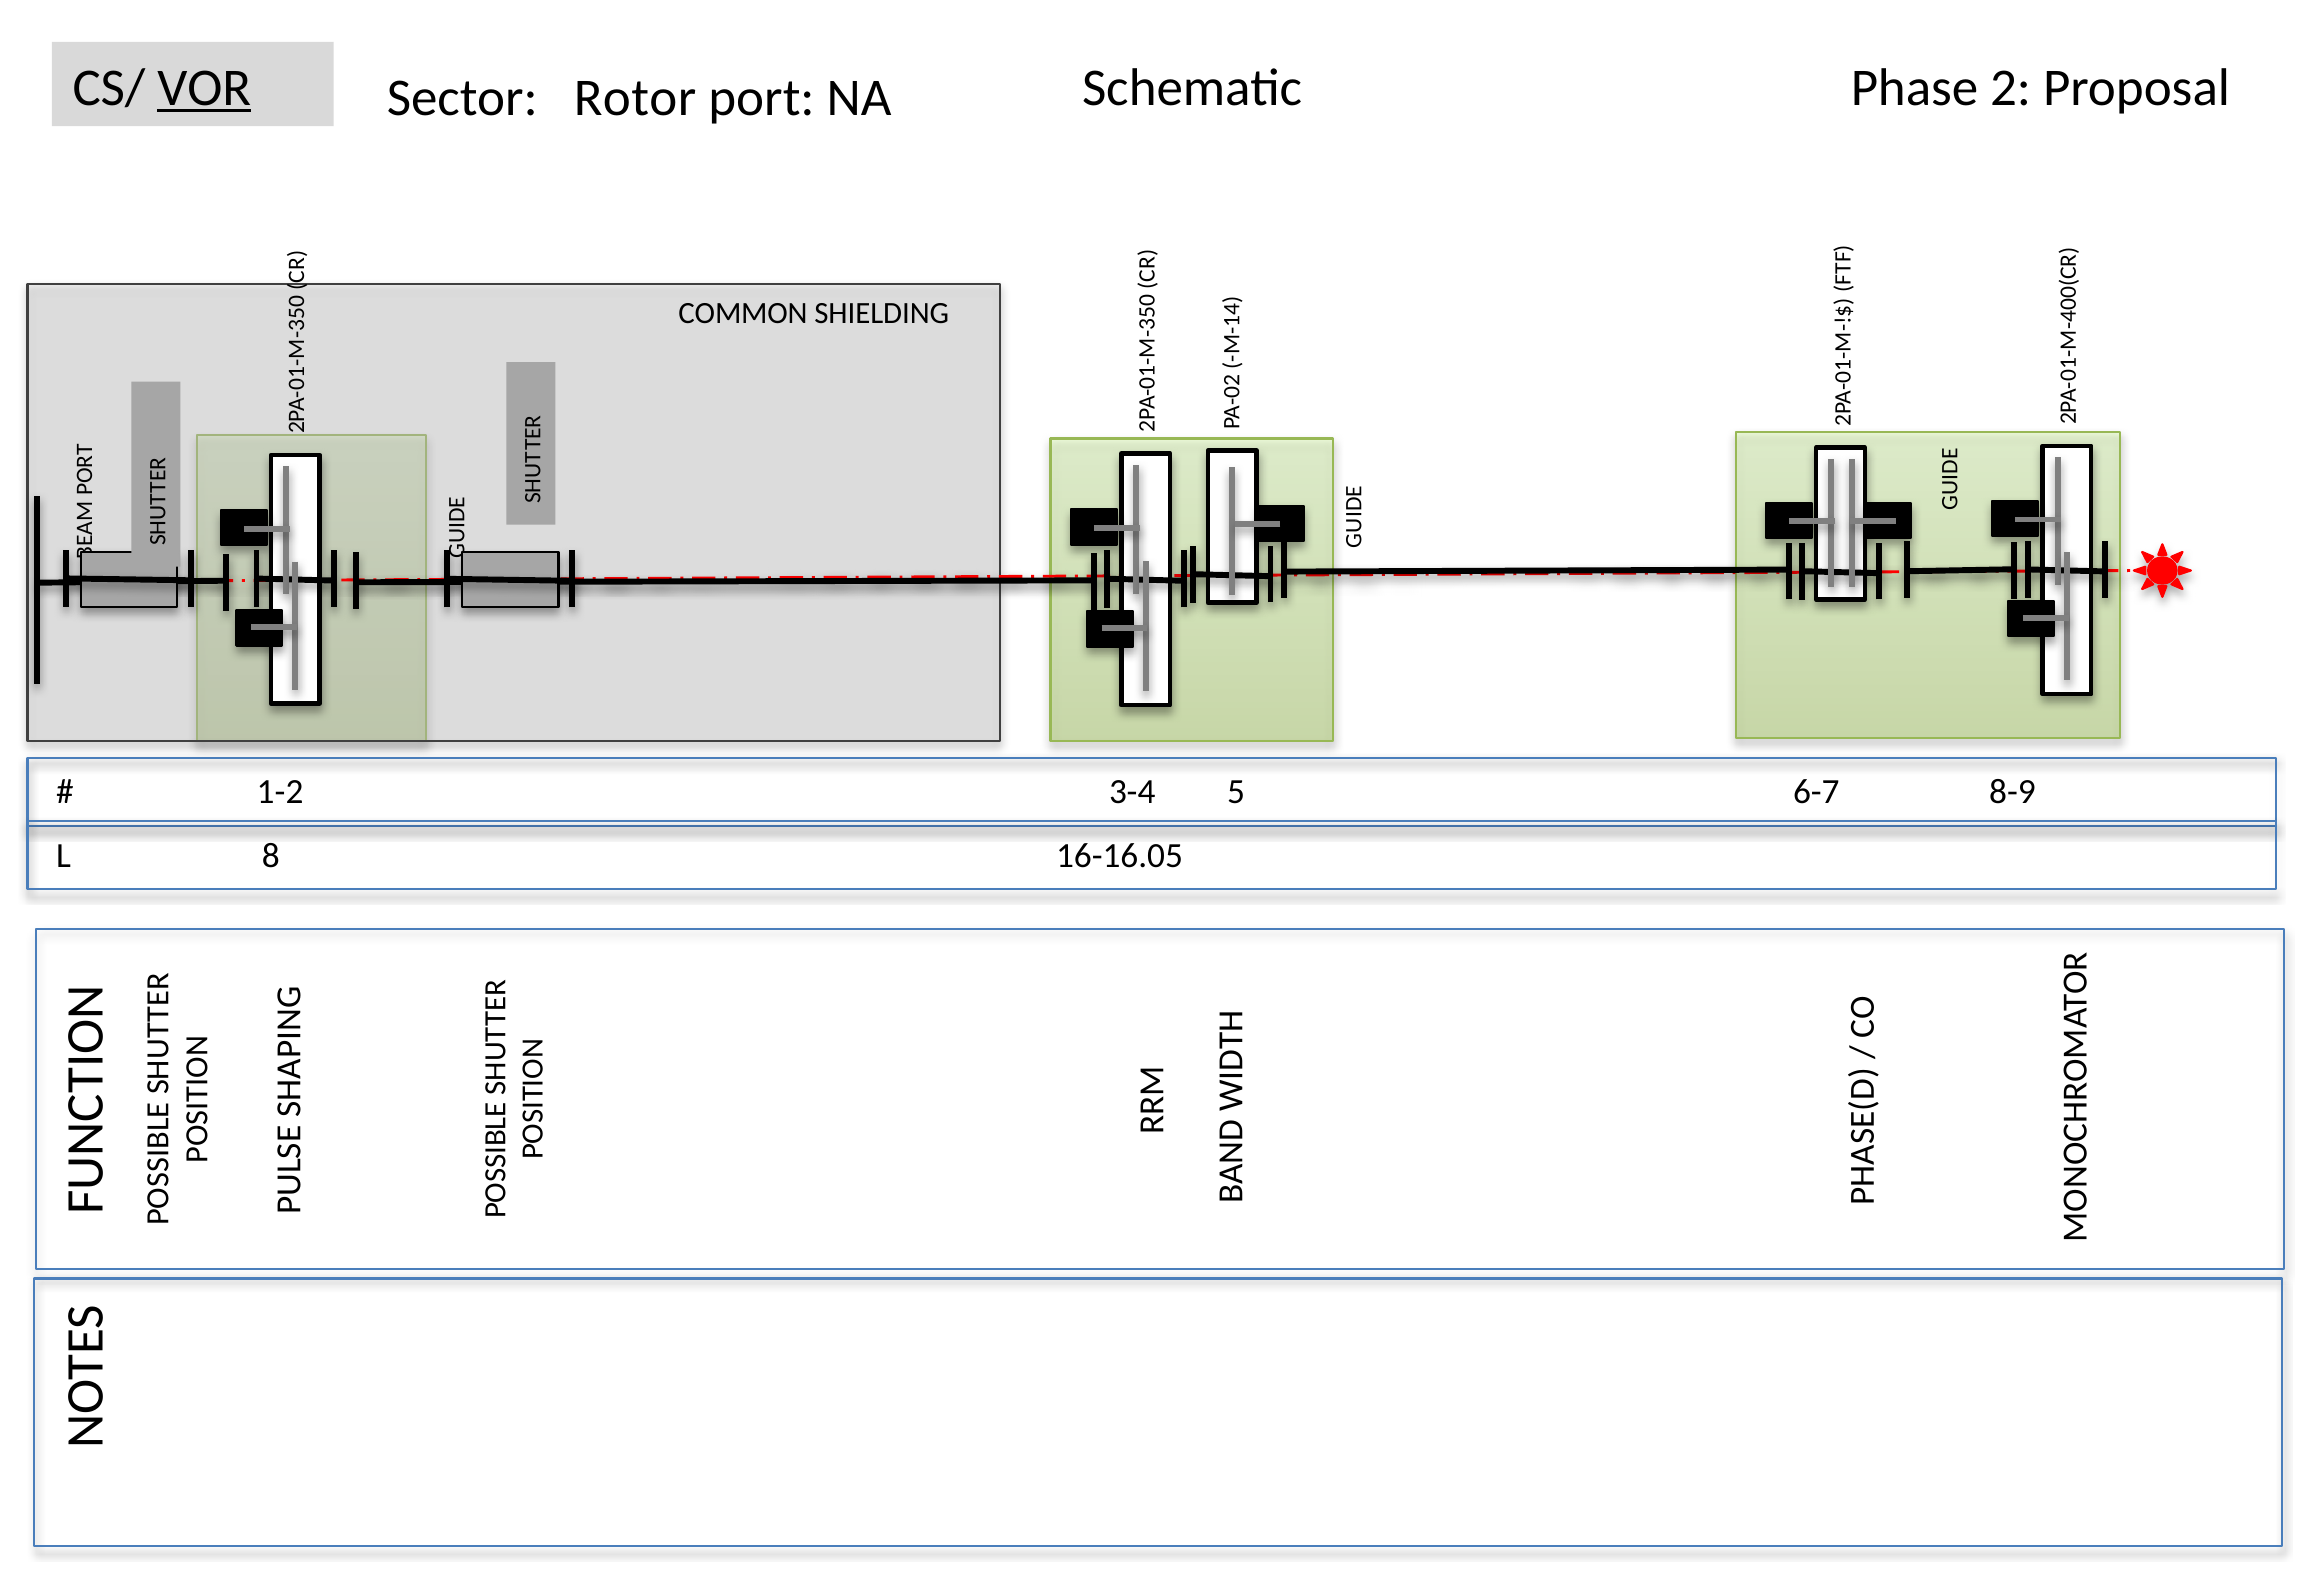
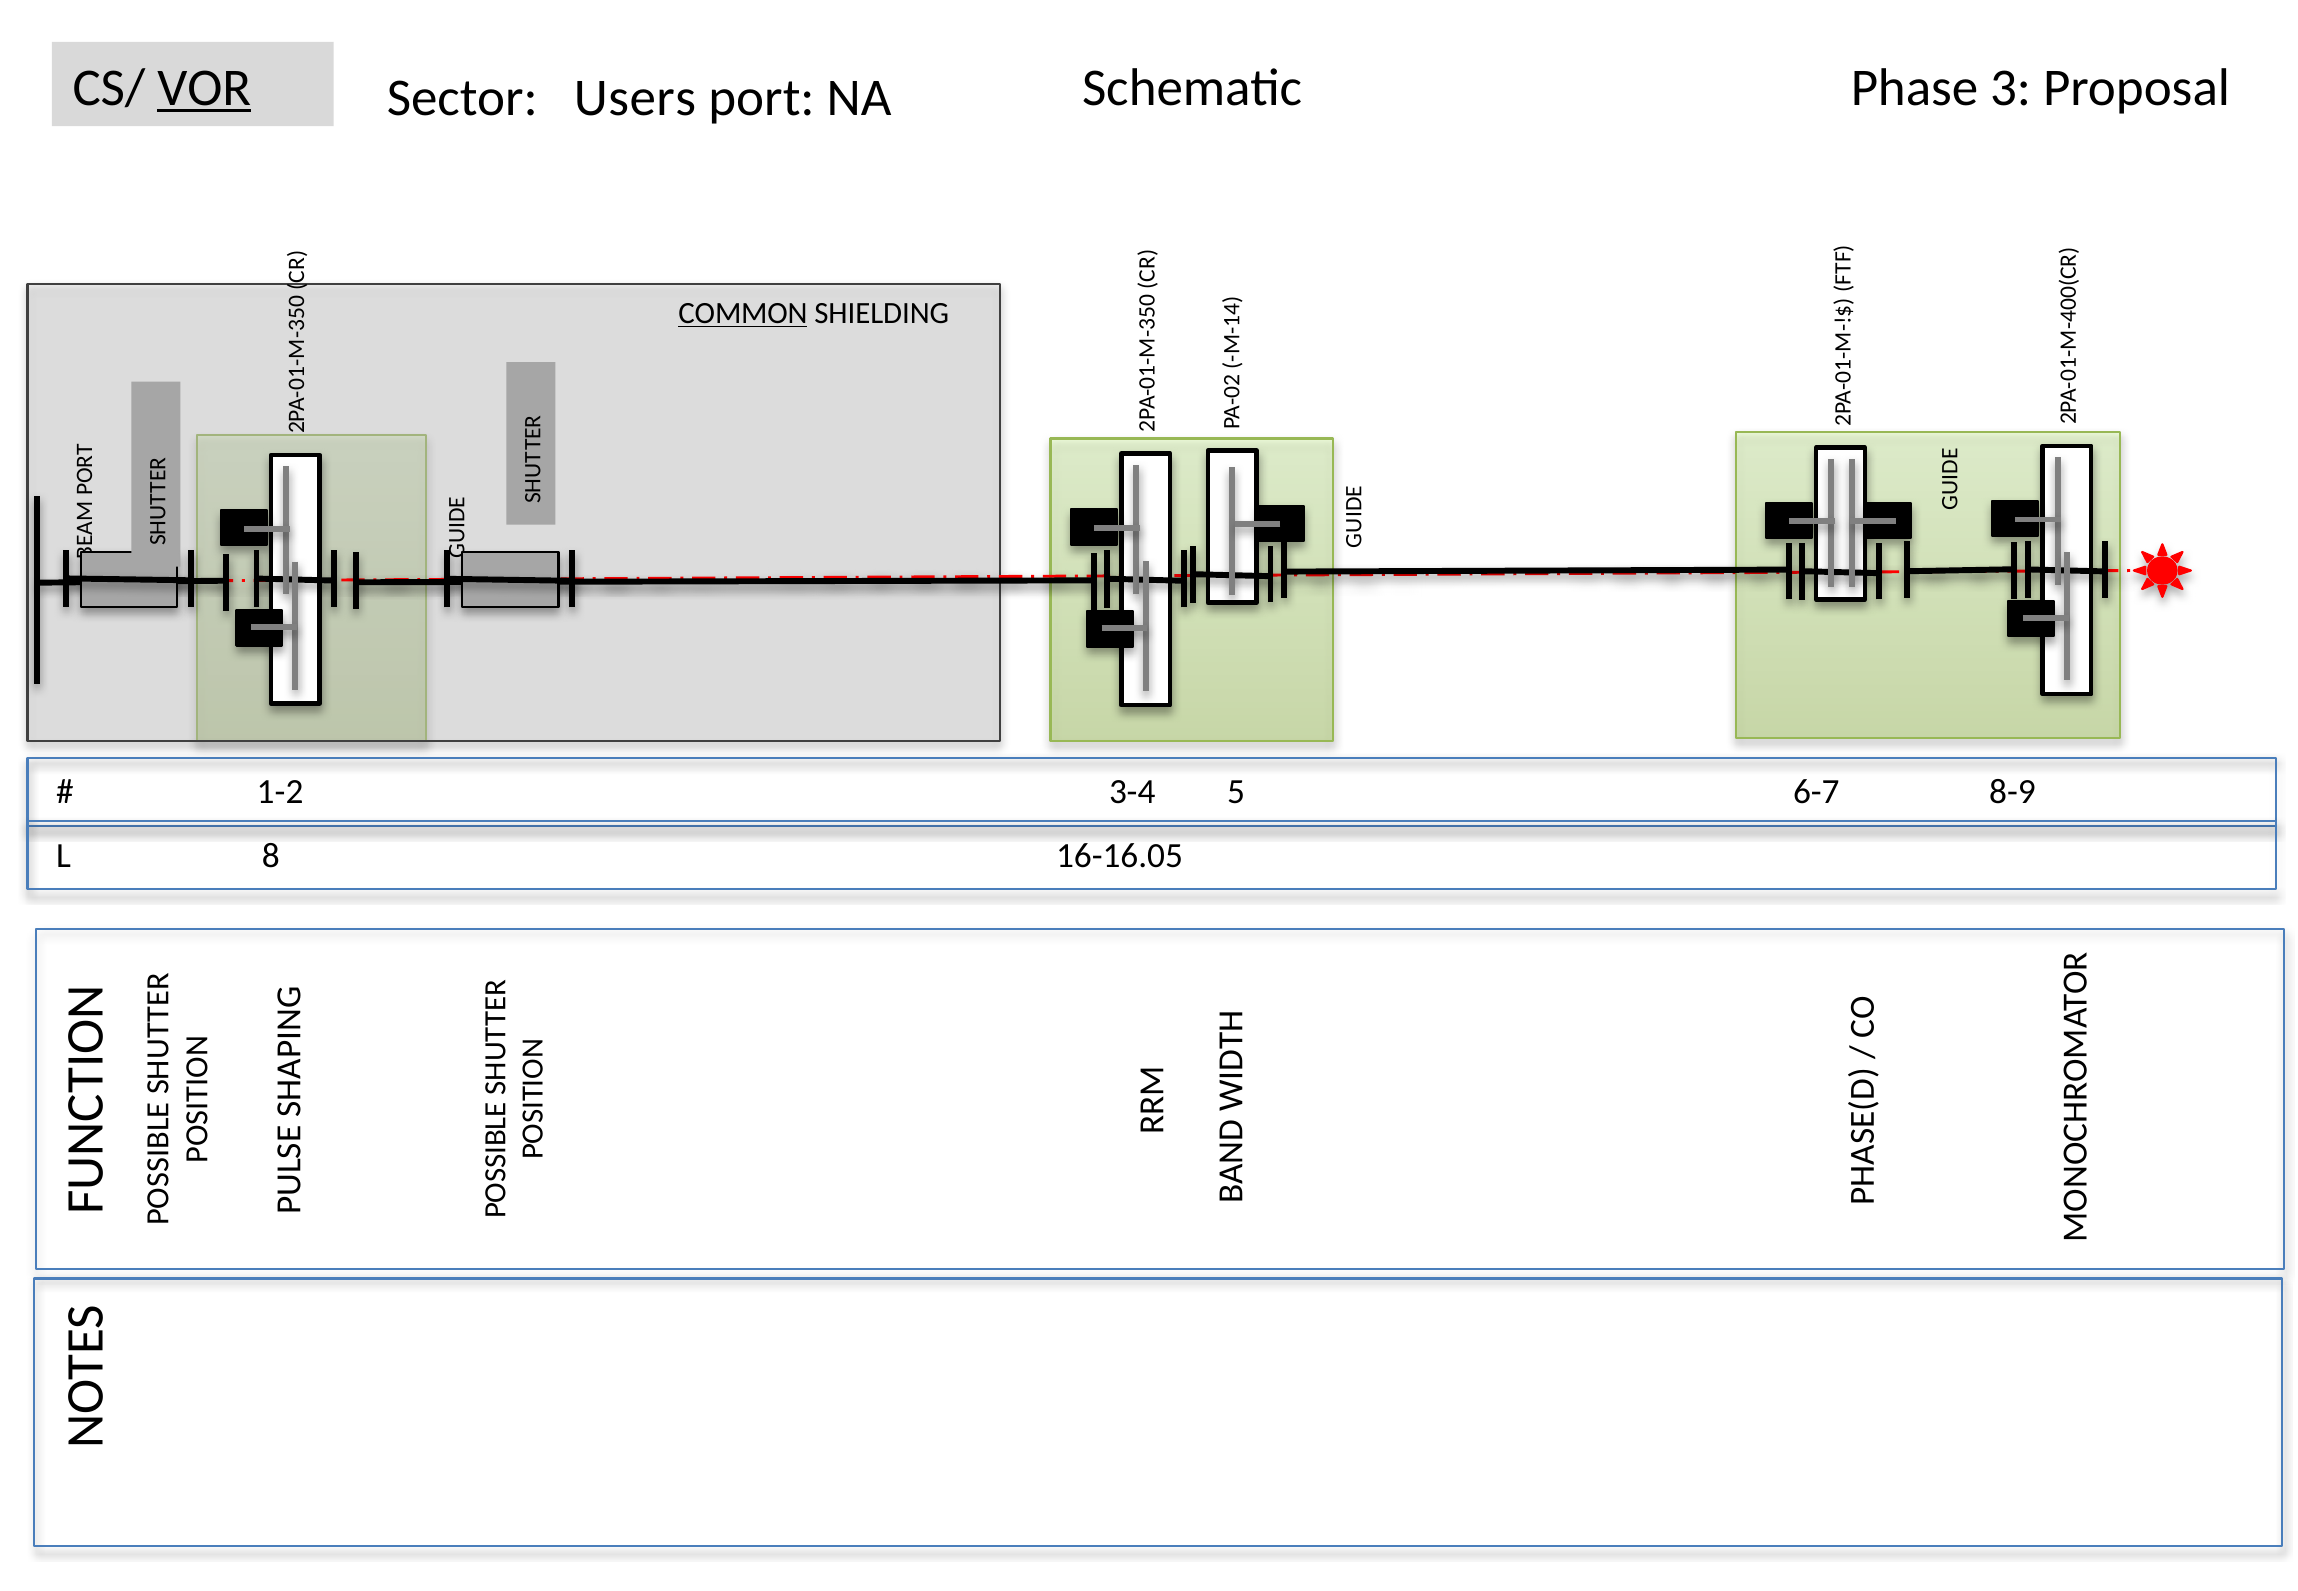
Phase 2: 2 -> 3
Rotor: Rotor -> Users
COMMON underline: none -> present
